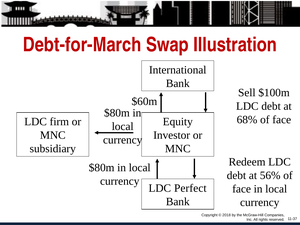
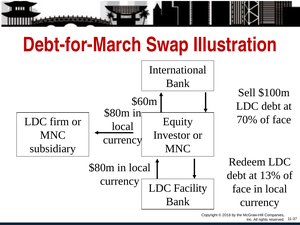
68%: 68% -> 70%
56%: 56% -> 13%
Perfect: Perfect -> Facility
